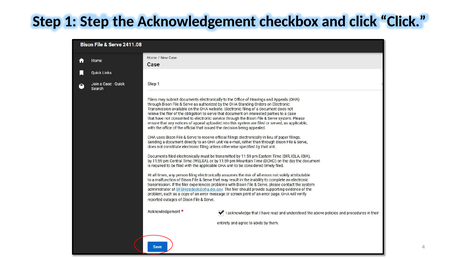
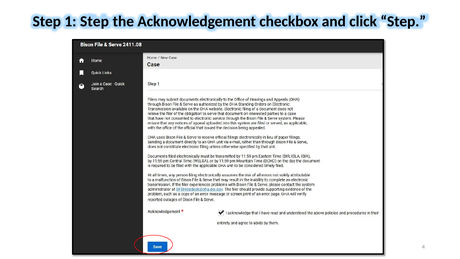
click Click: Click -> Step
